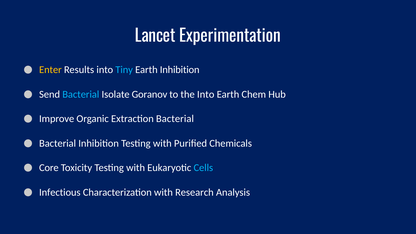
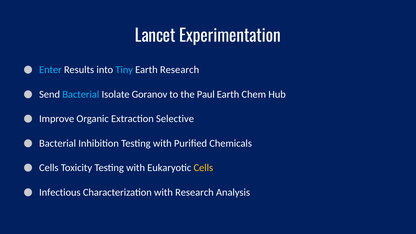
Enter colour: yellow -> light blue
Earth Inhibition: Inhibition -> Research
the Into: Into -> Paul
Extraction Bacterial: Bacterial -> Selective
Core at (49, 168): Core -> Cells
Cells at (203, 168) colour: light blue -> yellow
